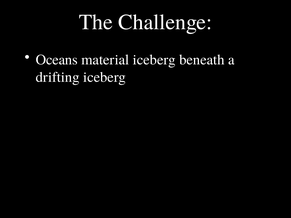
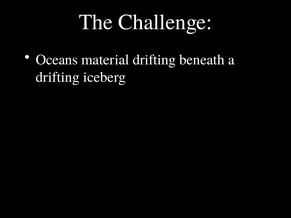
material iceberg: iceberg -> drifting
